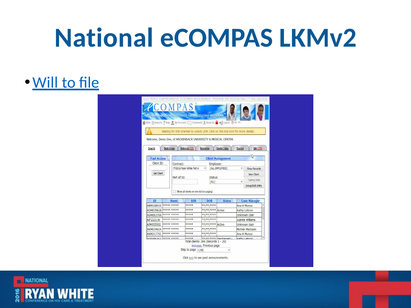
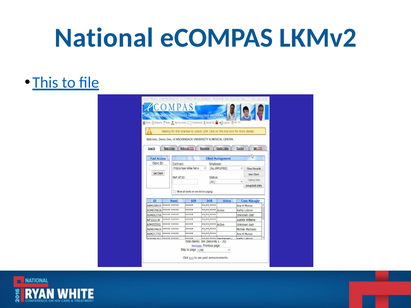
Will: Will -> This
